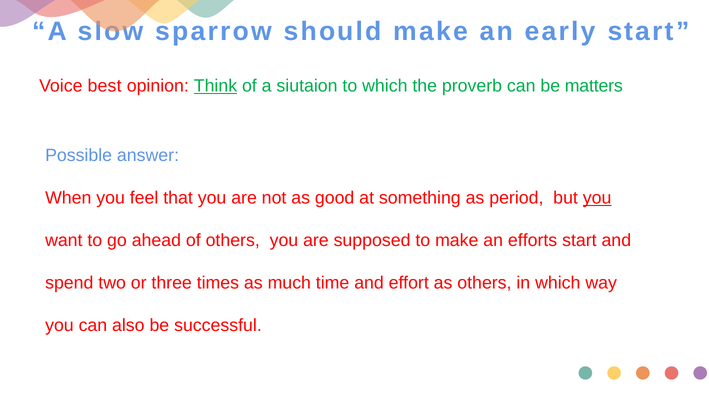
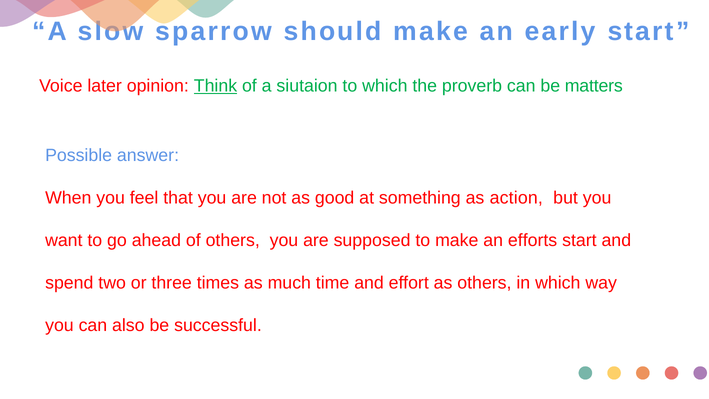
best: best -> later
period: period -> action
you at (597, 198) underline: present -> none
